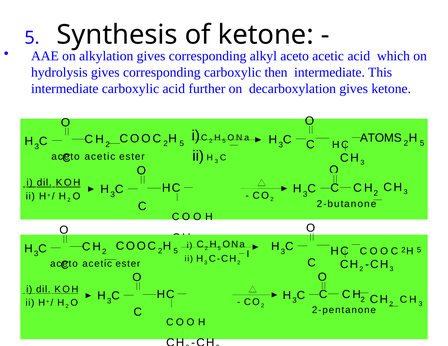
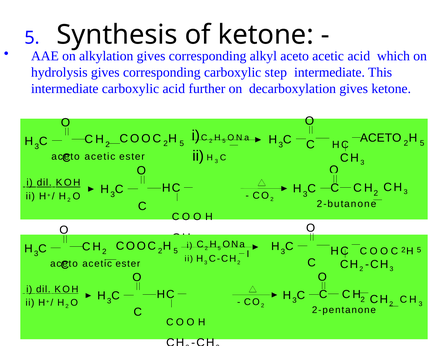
then: then -> step
ATOMS at (381, 138): ATOMS -> ACETO
